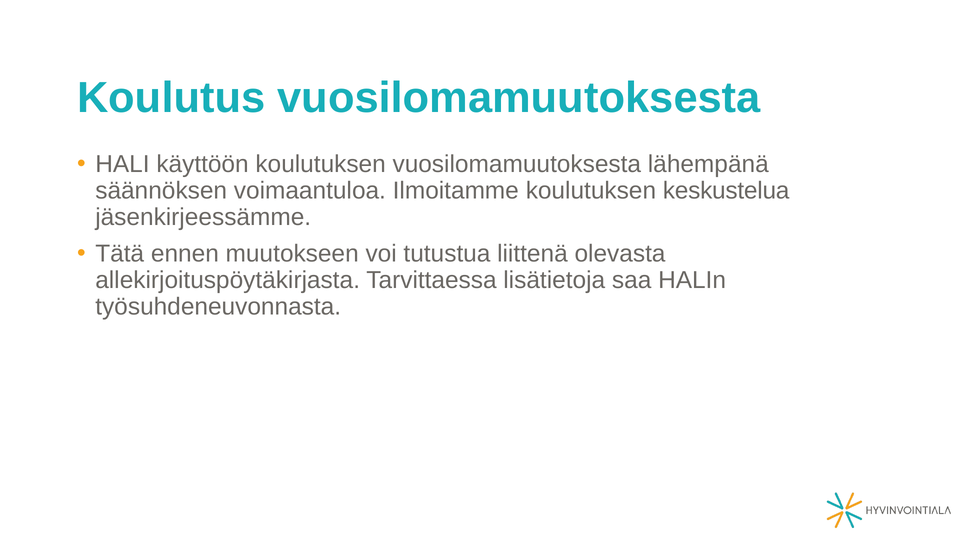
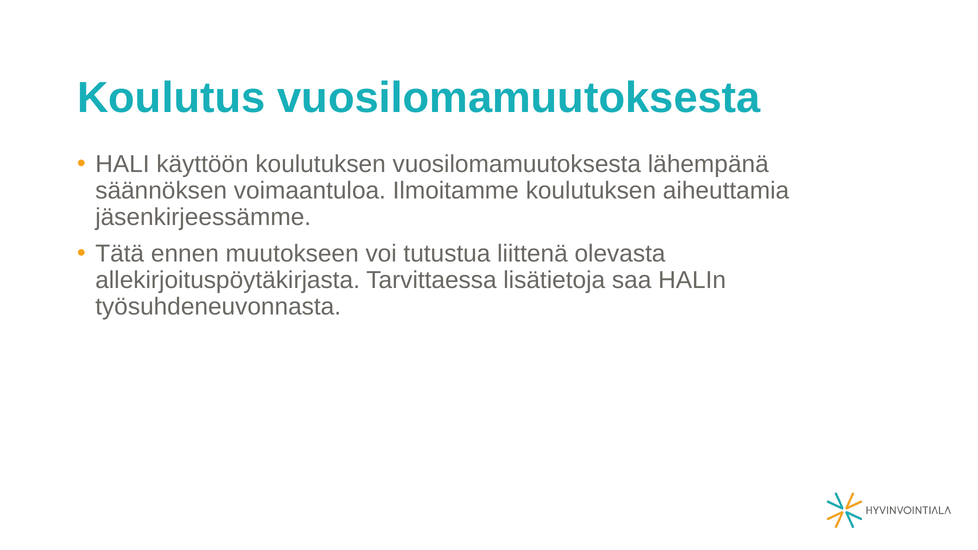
keskustelua: keskustelua -> aiheuttamia
